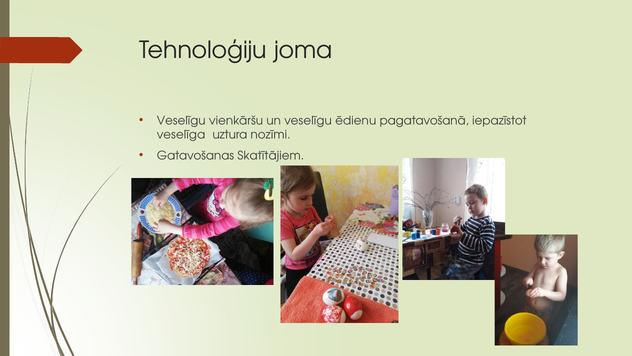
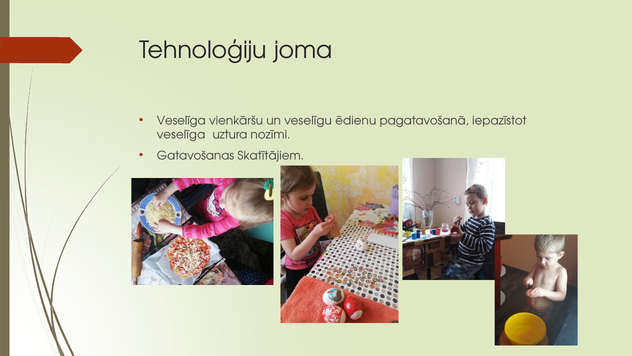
Veselīgu at (181, 120): Veselīgu -> Veselīga
